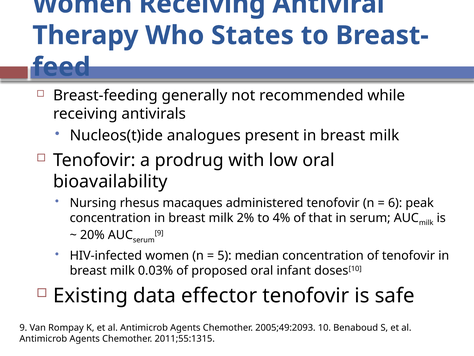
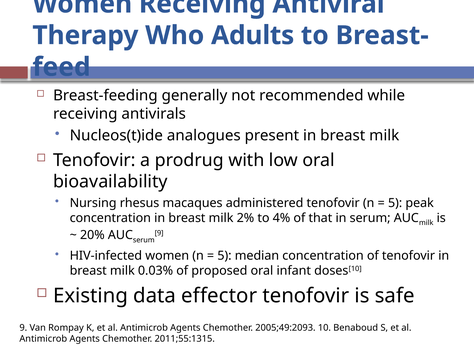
States: States -> Adults
6 at (395, 203): 6 -> 5
